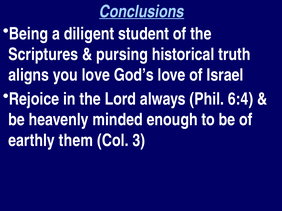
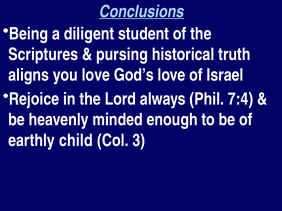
6:4: 6:4 -> 7:4
them: them -> child
